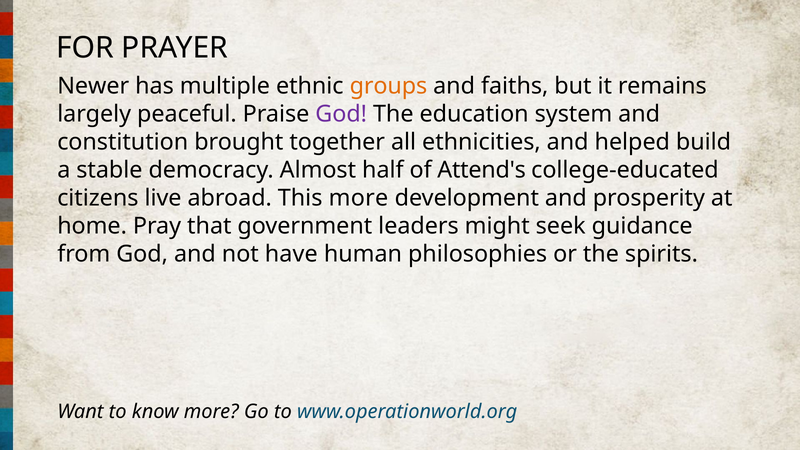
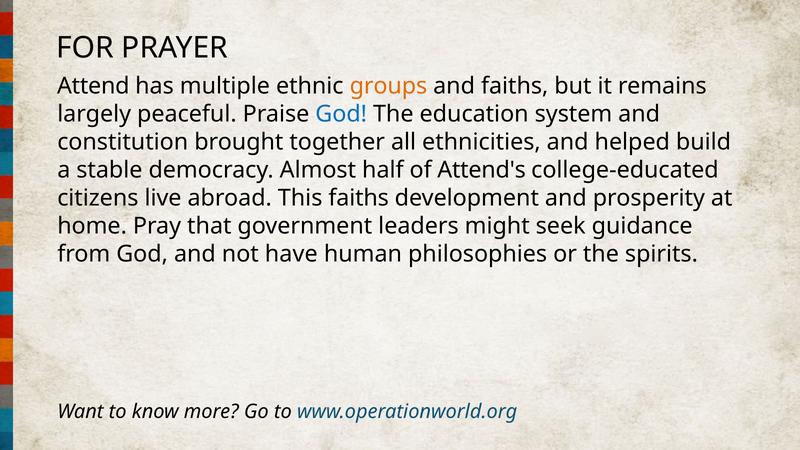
Newer: Newer -> Attend
God at (341, 114) colour: purple -> blue
This more: more -> faiths
